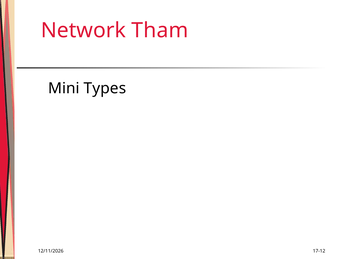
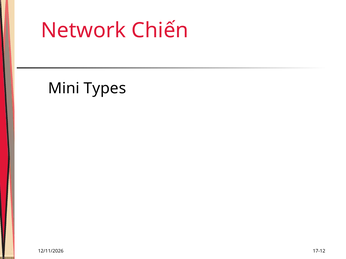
Tham: Tham -> Chiến
